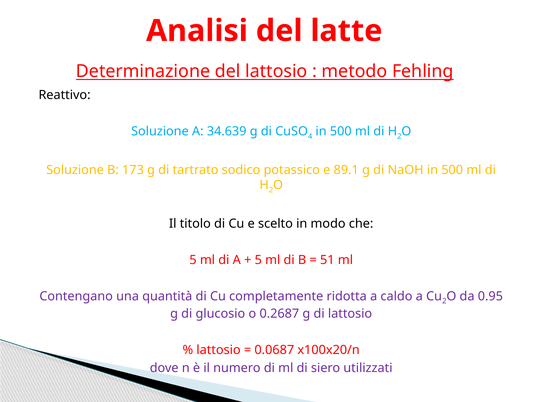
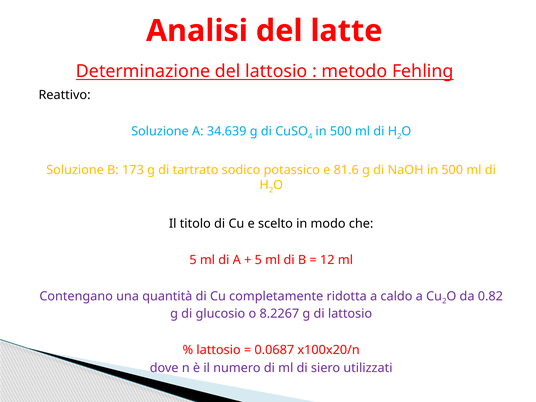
89.1: 89.1 -> 81.6
51: 51 -> 12
0.95: 0.95 -> 0.82
0.2687: 0.2687 -> 8.2267
